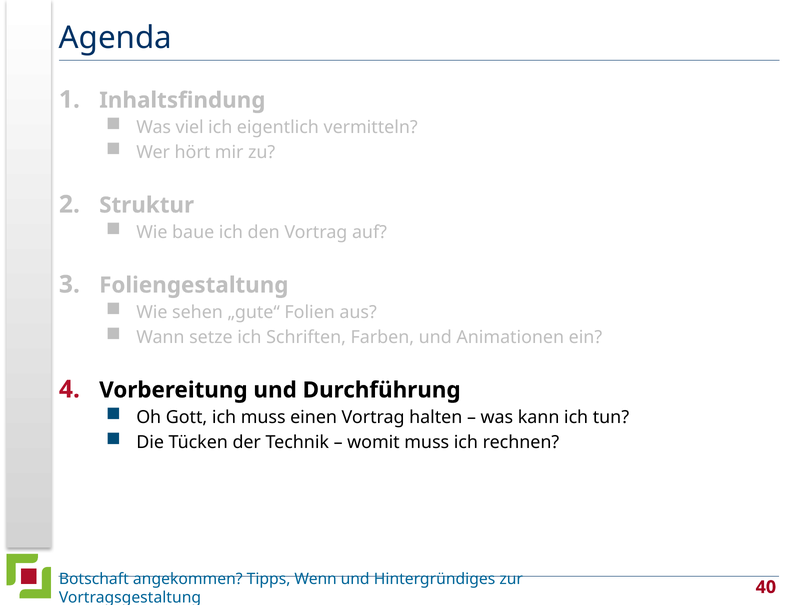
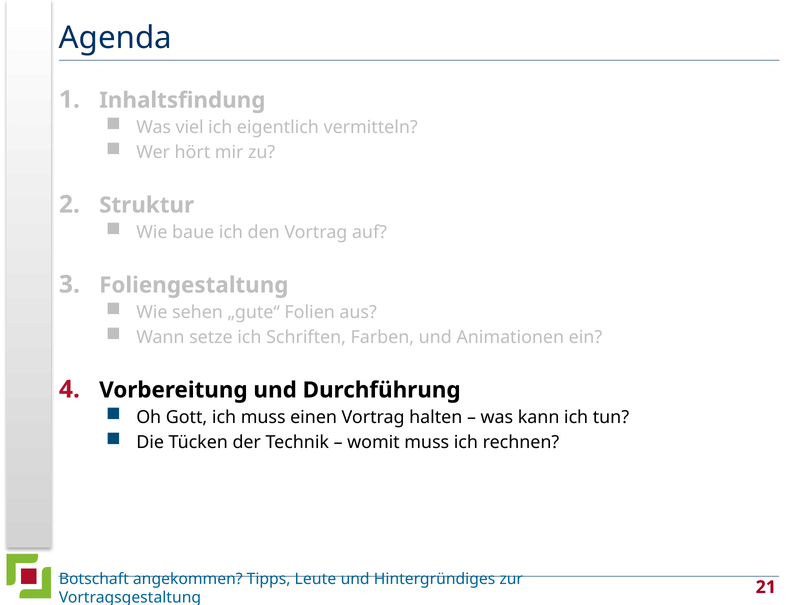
Wenn: Wenn -> Leute
40: 40 -> 21
